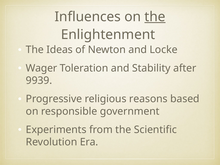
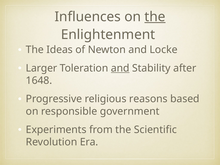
Wager: Wager -> Larger
and at (120, 68) underline: none -> present
9939: 9939 -> 1648
